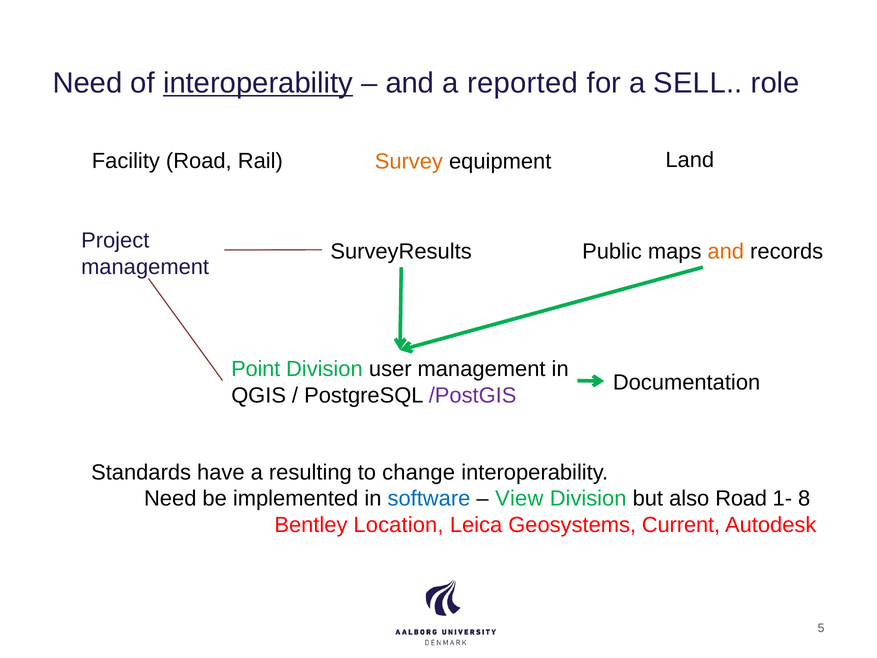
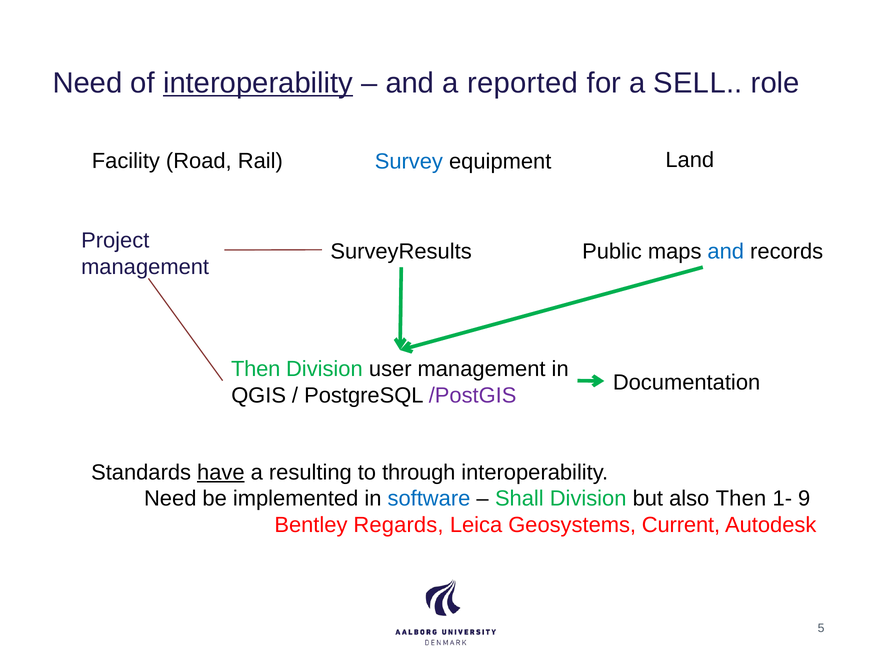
Survey colour: orange -> blue
and at (726, 251) colour: orange -> blue
Point at (256, 369): Point -> Then
have underline: none -> present
change: change -> through
View: View -> Shall
also Road: Road -> Then
8: 8 -> 9
Location: Location -> Regards
